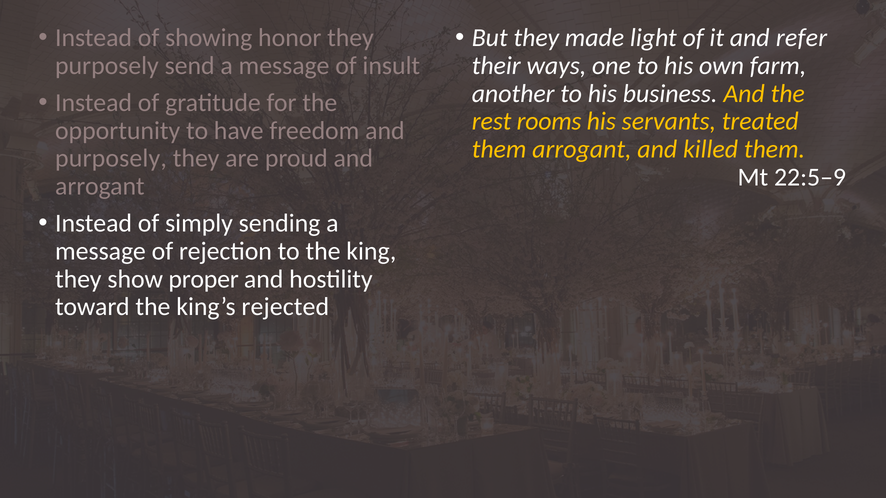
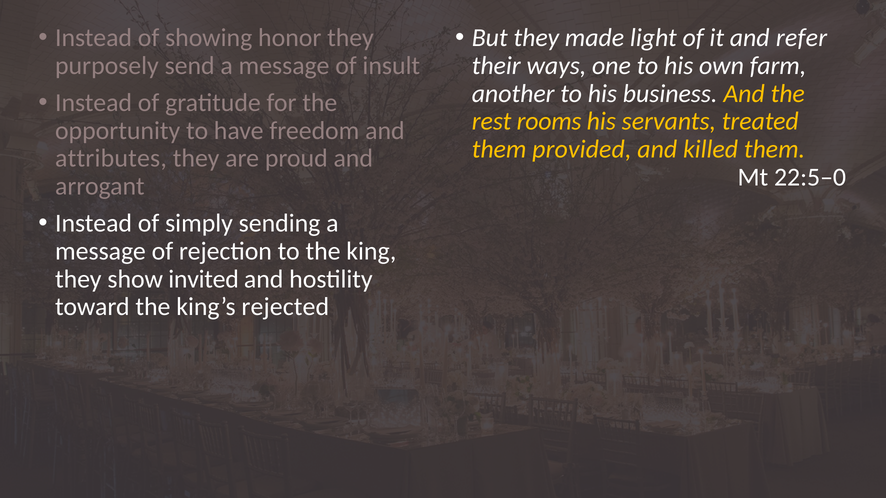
them arrogant: arrogant -> provided
purposely at (111, 159): purposely -> attributes
22:5–9: 22:5–9 -> 22:5–0
proper: proper -> invited
